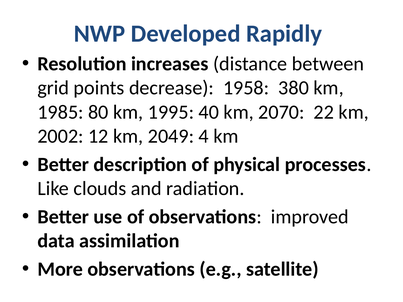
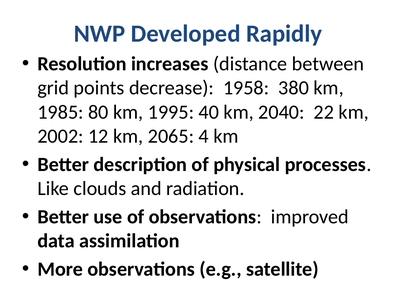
2070: 2070 -> 2040
2049: 2049 -> 2065
